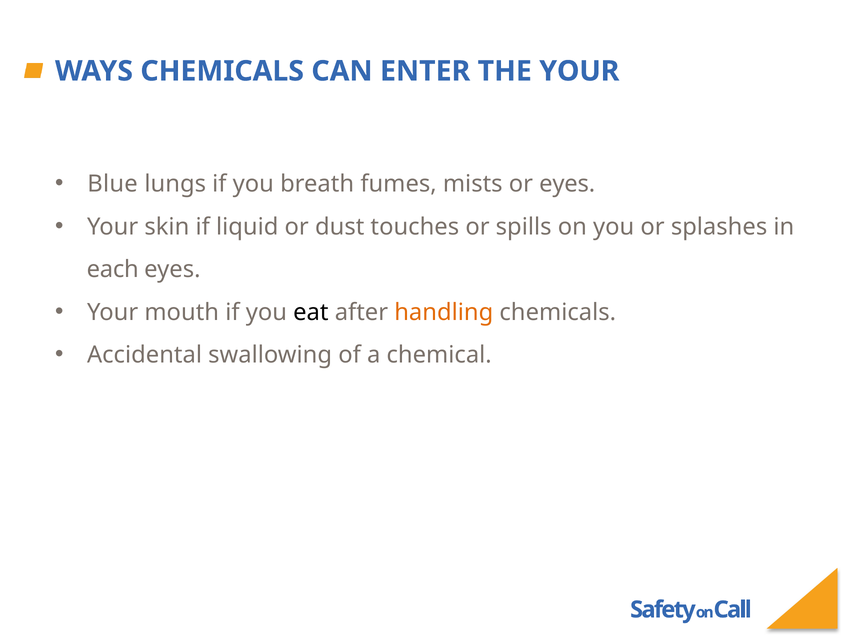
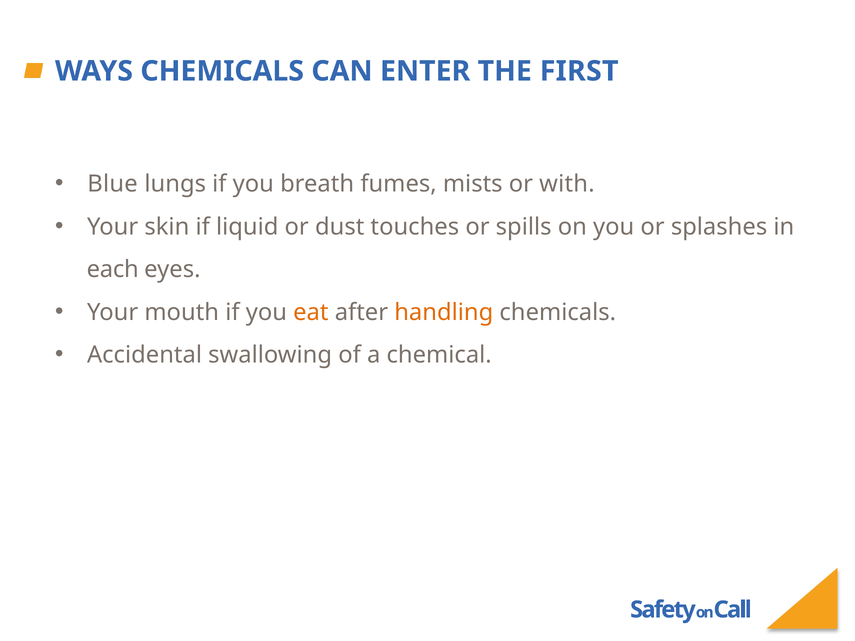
THE YOUR: YOUR -> FIRST
or eyes: eyes -> with
eat colour: black -> orange
